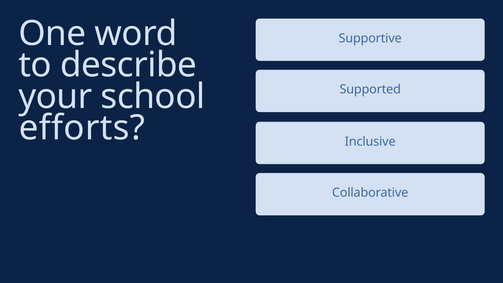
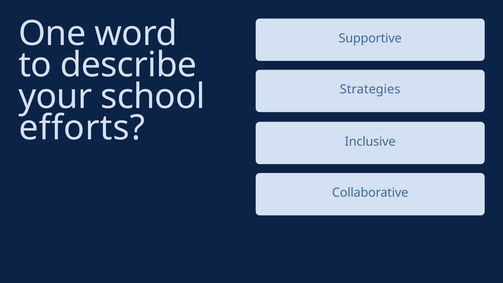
Supported: Supported -> Strategies
